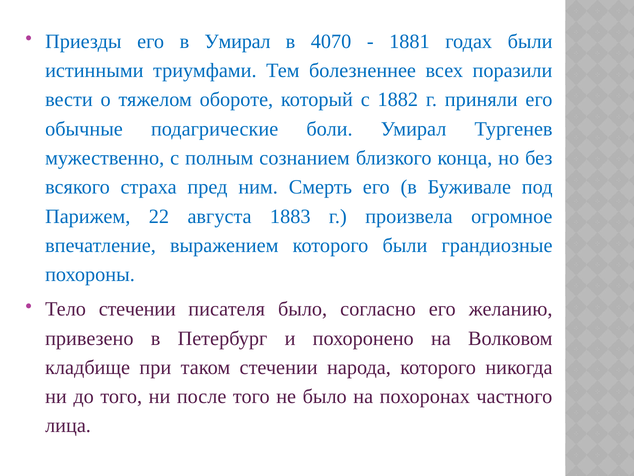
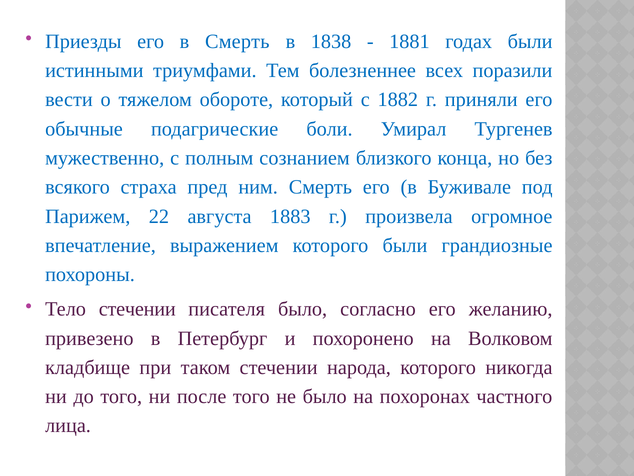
в Умирал: Умирал -> Смерть
4070: 4070 -> 1838
